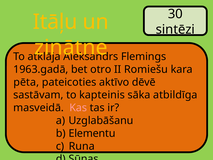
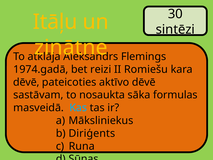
1963.gadā: 1963.gadā -> 1974.gadā
otro: otro -> reizi
pēta at (26, 82): pēta -> dēvē
kapteinis: kapteinis -> nosaukta
atbildīga: atbildīga -> formulas
Kas colour: pink -> light blue
Uzglabāšanu: Uzglabāšanu -> Māksliniekus
Elementu: Elementu -> Diriģents
